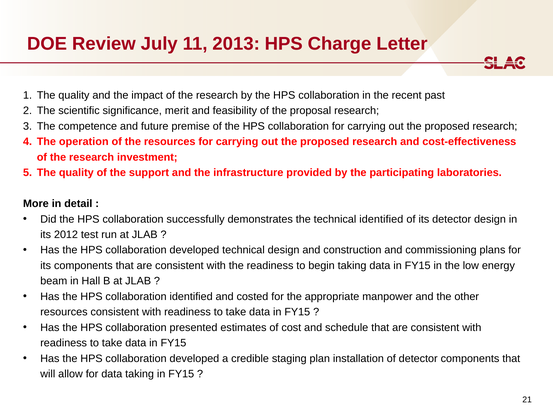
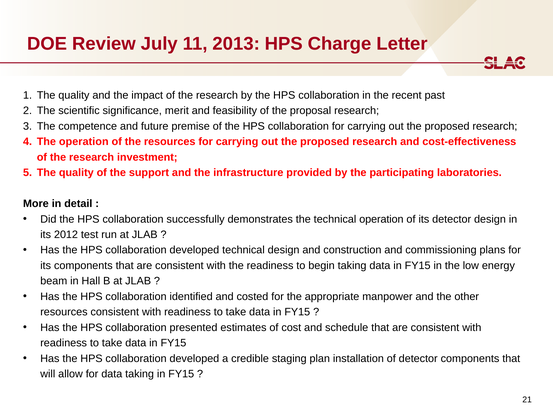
technical identified: identified -> operation
